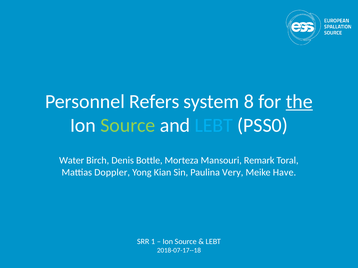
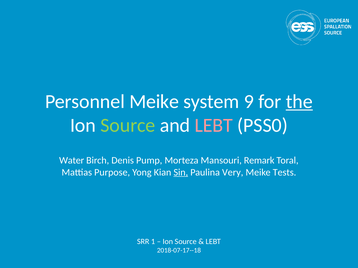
Personnel Refers: Refers -> Meike
8: 8 -> 9
LEBT at (214, 125) colour: light blue -> pink
Bottle: Bottle -> Pump
Doppler: Doppler -> Purpose
Sin underline: none -> present
Have: Have -> Tests
